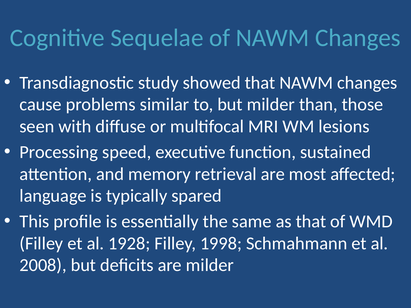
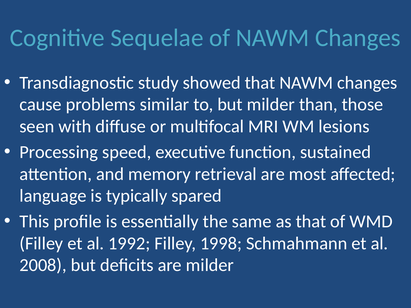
1928: 1928 -> 1992
